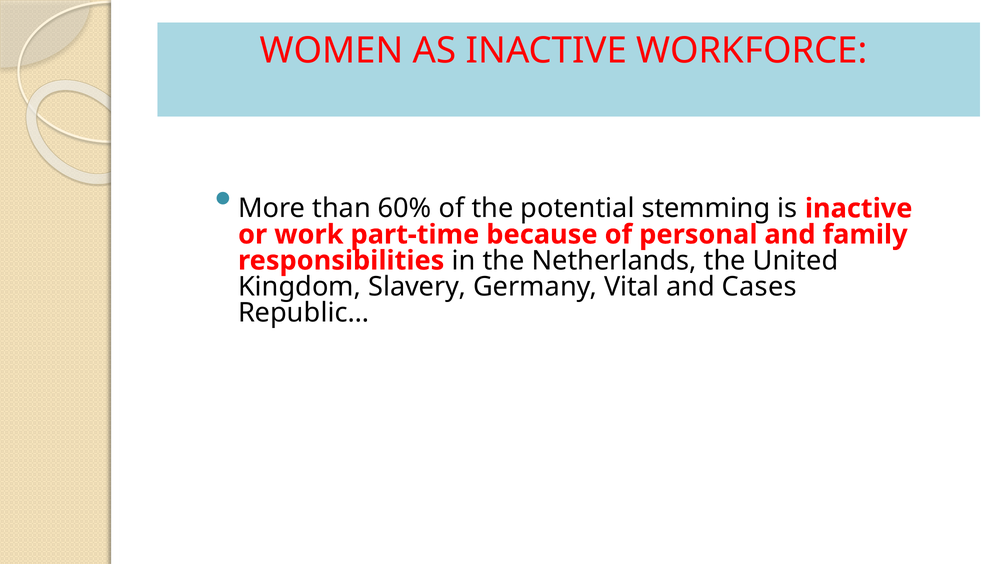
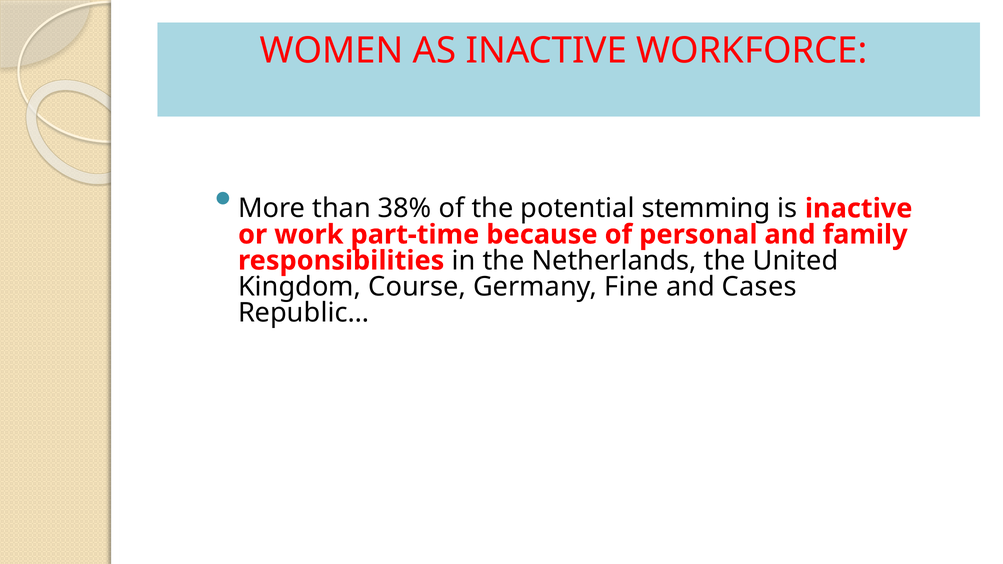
60%: 60% -> 38%
Slavery: Slavery -> Course
Vital: Vital -> Fine
